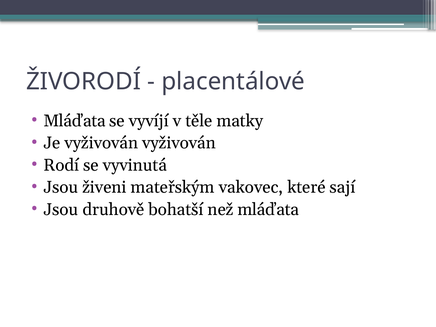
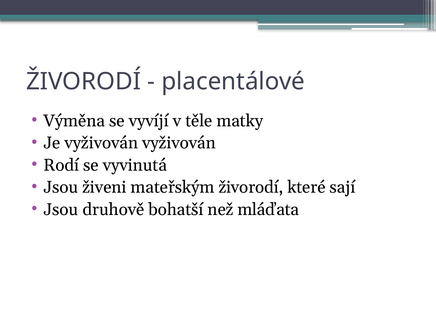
Mláďata at (74, 121): Mláďata -> Výměna
mateřským vakovec: vakovec -> živorodí
